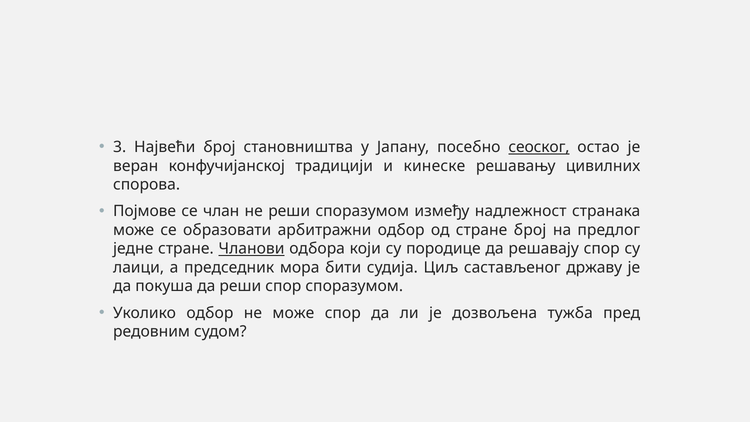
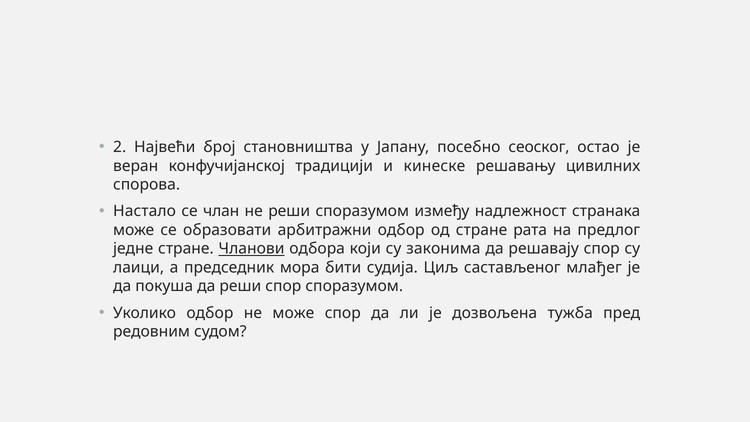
3: 3 -> 2
сеоског underline: present -> none
Појмове: Појмове -> Настало
стране број: број -> рата
породице: породице -> законима
државу: државу -> млађег
